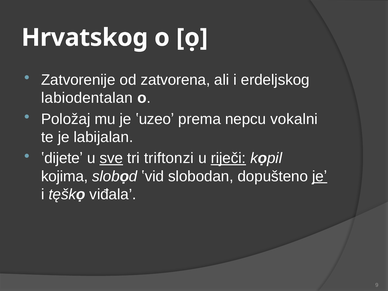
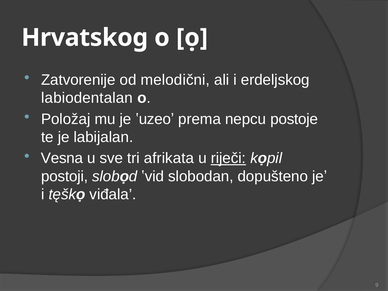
zatvorena: zatvorena -> melodični
vokalni: vokalni -> postoje
ʽdijeteʼ: ʽdijeteʼ -> Vesna
sve underline: present -> none
triftonzi: triftonzi -> afrikata
kojima: kojima -> postoji
jeʼ underline: present -> none
